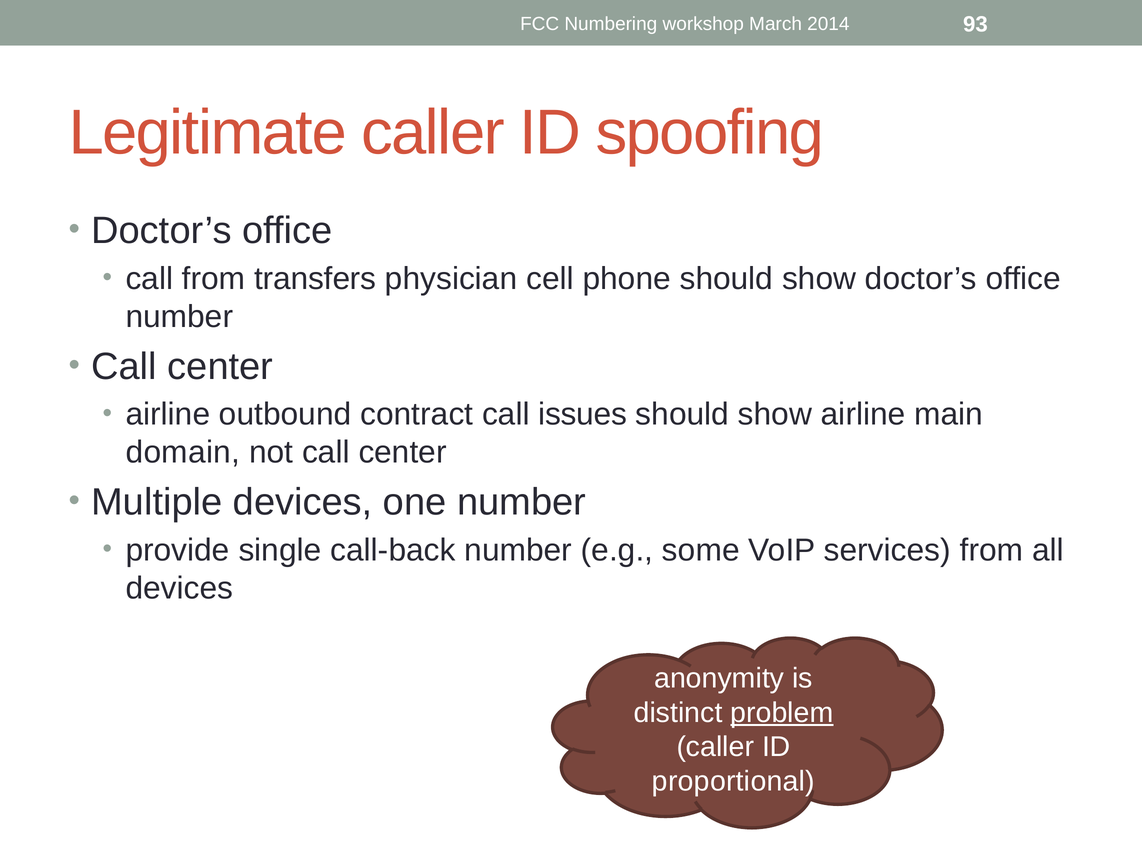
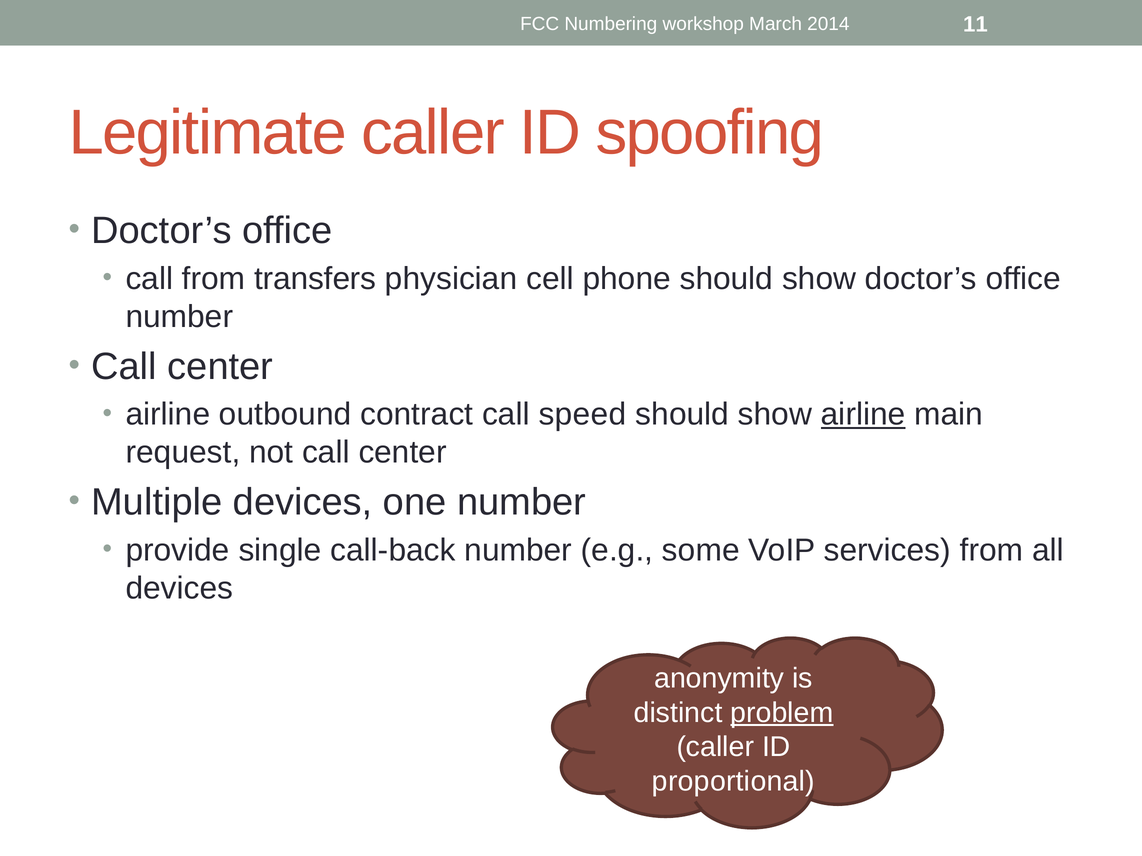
93: 93 -> 11
issues: issues -> speed
airline at (863, 415) underline: none -> present
domain: domain -> request
